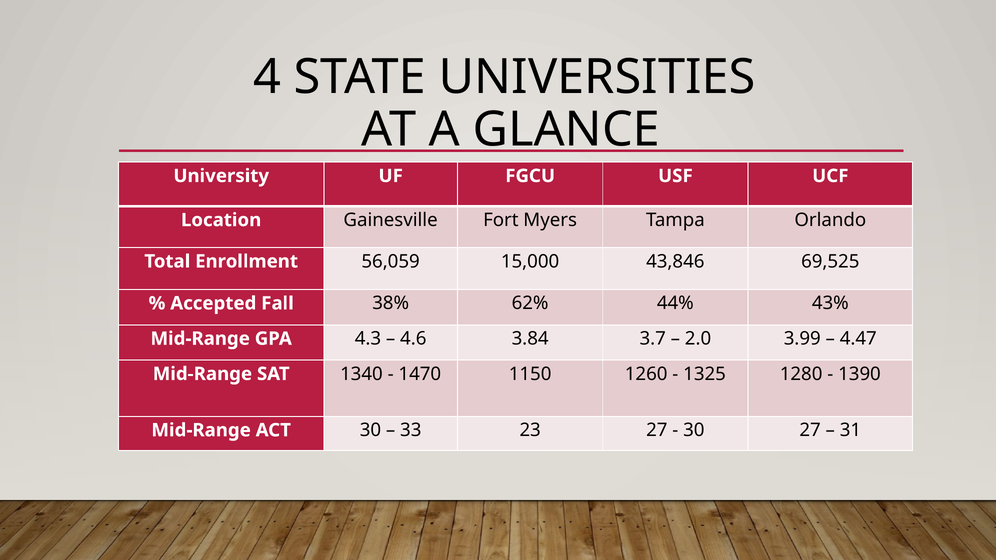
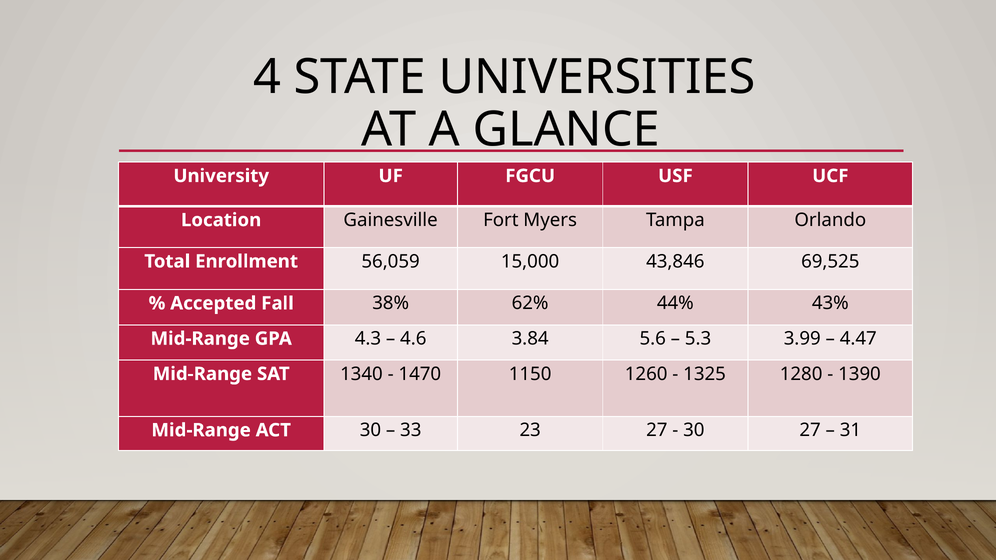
3.7: 3.7 -> 5.6
2.0: 2.0 -> 5.3
